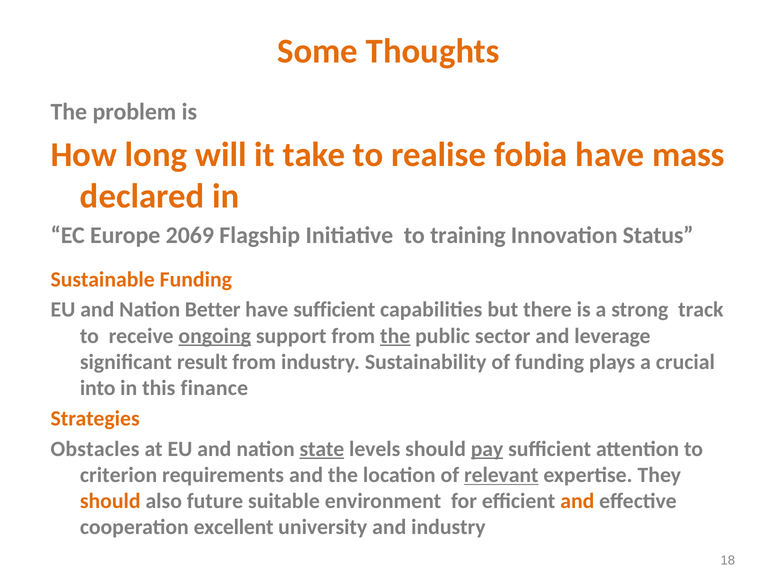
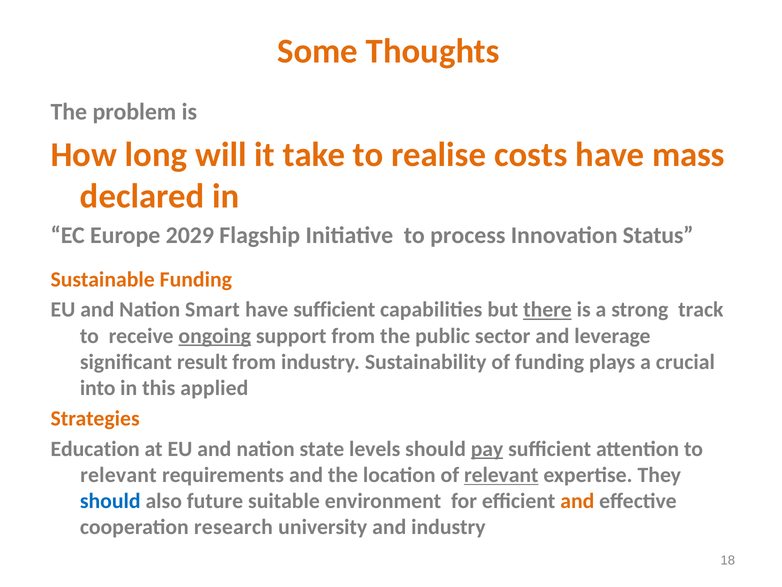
fobia: fobia -> costs
2069: 2069 -> 2029
training: training -> process
Better: Better -> Smart
there underline: none -> present
the at (395, 336) underline: present -> none
finance: finance -> applied
Obstacles: Obstacles -> Education
state underline: present -> none
criterion at (119, 475): criterion -> relevant
should at (110, 501) colour: orange -> blue
excellent: excellent -> research
